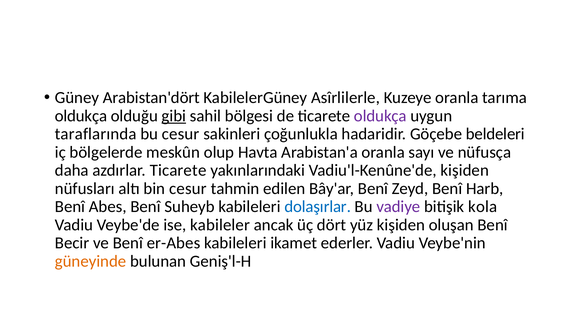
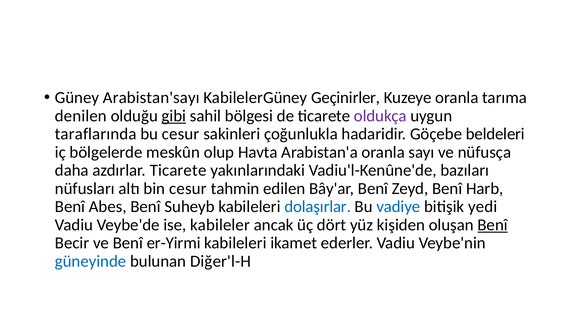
Arabistan'dört: Arabistan'dört -> Arabistan'sayı
Asîrlilerle: Asîrlilerle -> Geçinirler
oldukça at (81, 116): oldukça -> denilen
Vadiu'l-Kenûne'de kişiden: kişiden -> bazıları
vadiye colour: purple -> blue
kola: kola -> yedi
Benî at (493, 225) underline: none -> present
er-Abes: er-Abes -> er-Yirmi
güneyinde colour: orange -> blue
Geniş'l-H: Geniş'l-H -> Diğer'l-H
